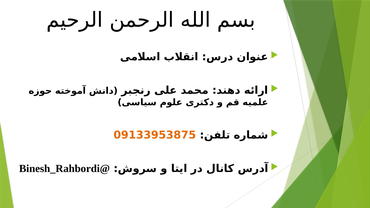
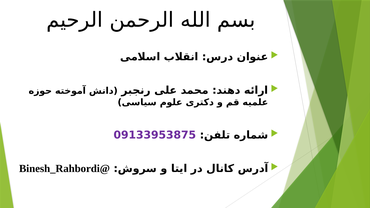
09133953875 colour: orange -> purple
